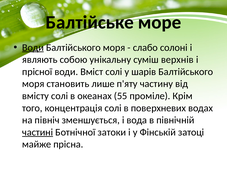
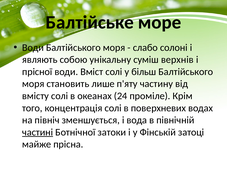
Води at (33, 48) underline: present -> none
шарів: шарів -> більш
55: 55 -> 24
